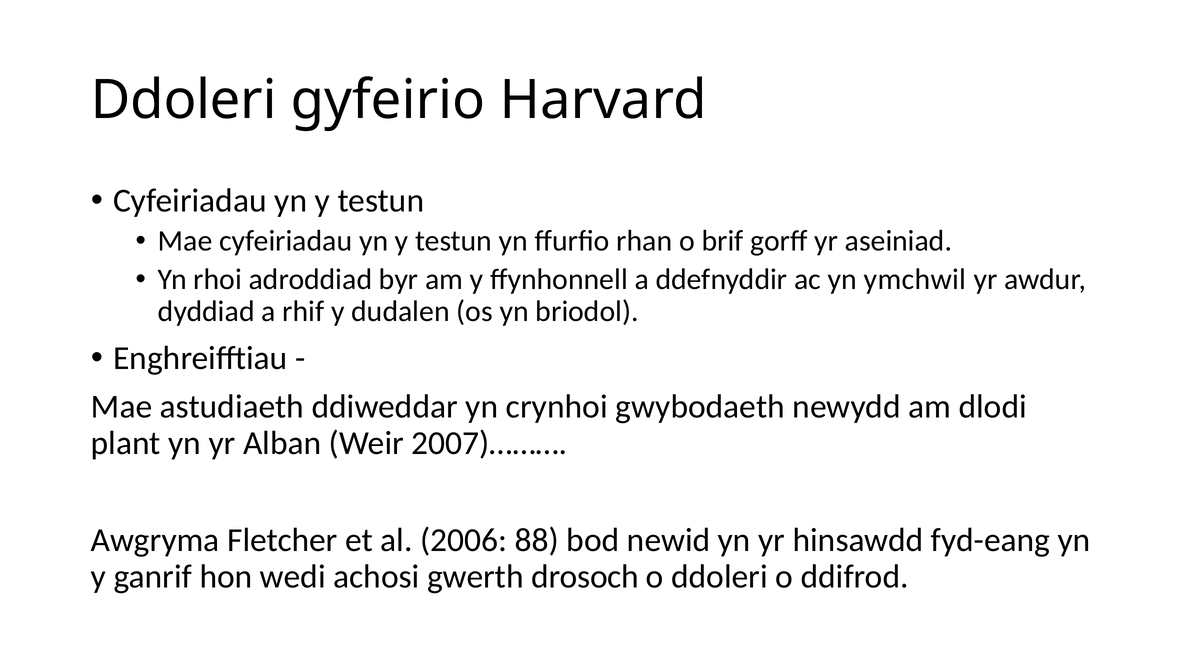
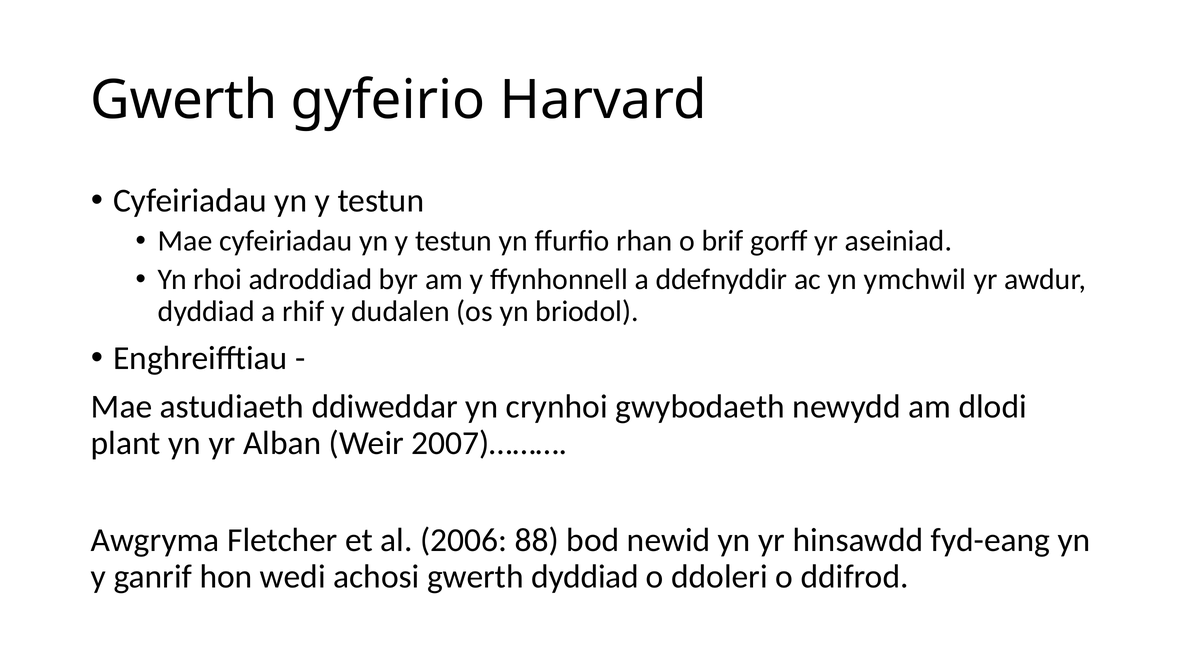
Ddoleri at (184, 100): Ddoleri -> Gwerth
gwerth drosoch: drosoch -> dyddiad
